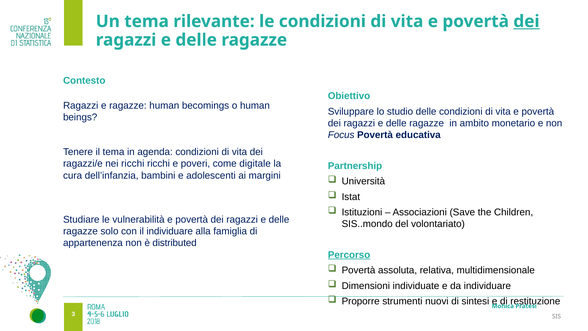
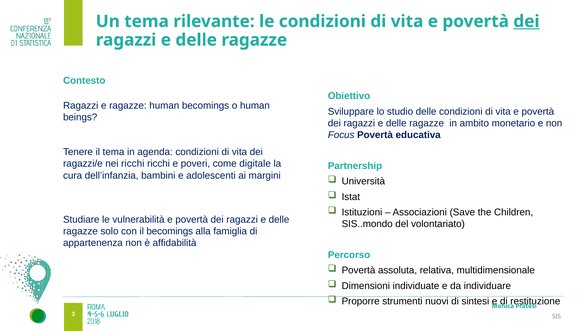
il individuare: individuare -> becomings
distributed: distributed -> affidabilità
Percorso underline: present -> none
